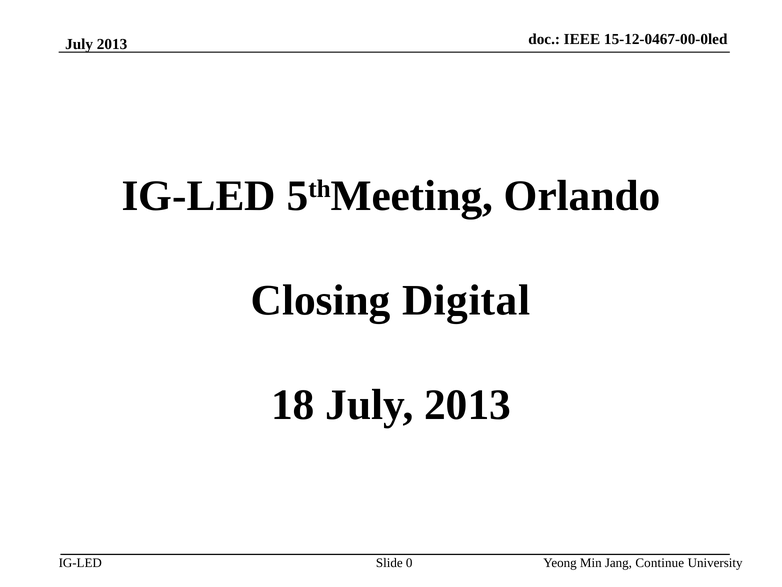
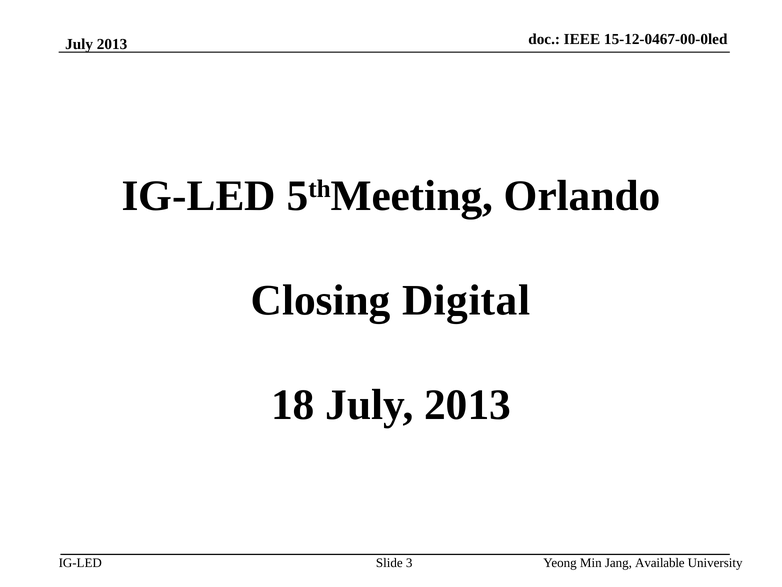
0: 0 -> 3
Continue: Continue -> Available
